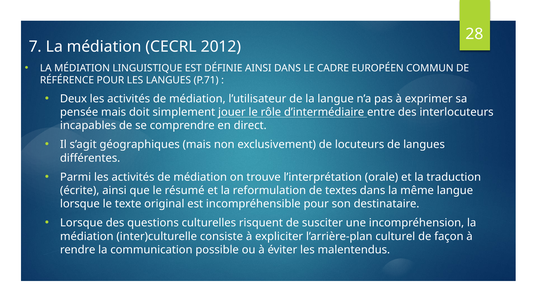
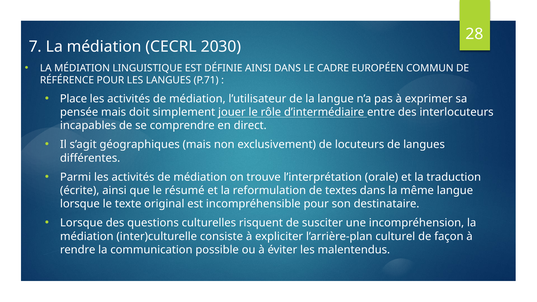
2012: 2012 -> 2030
Deux: Deux -> Place
